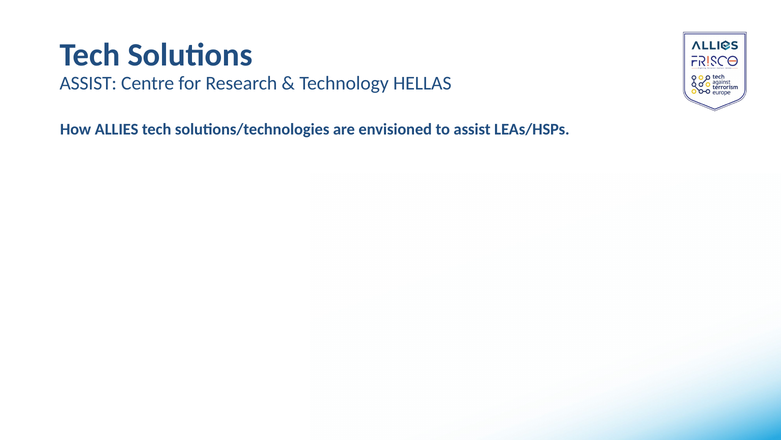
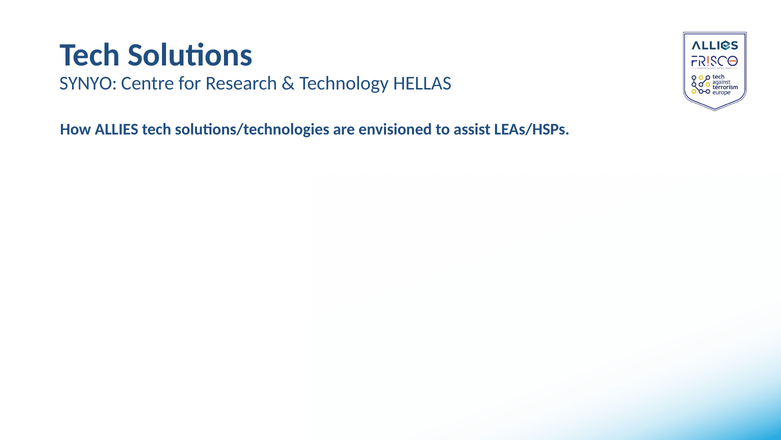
ASSIST at (88, 83): ASSIST -> SYNYO
